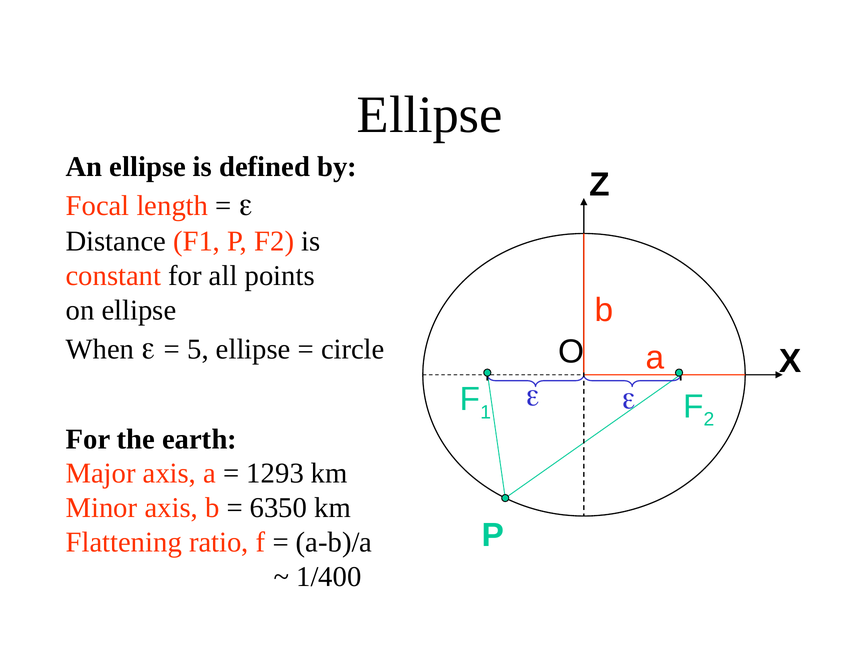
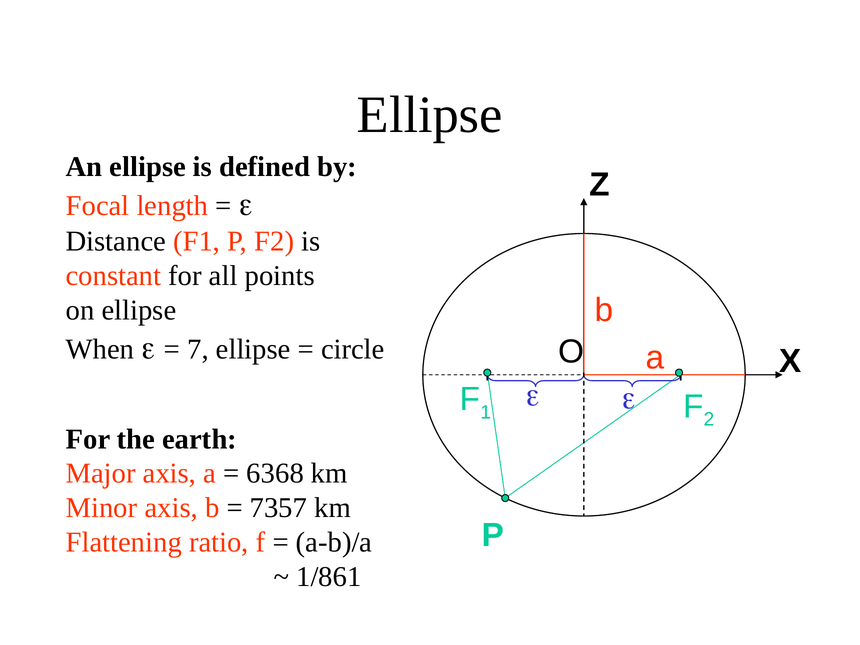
5: 5 -> 7
1293: 1293 -> 6368
6350: 6350 -> 7357
1/400: 1/400 -> 1/861
